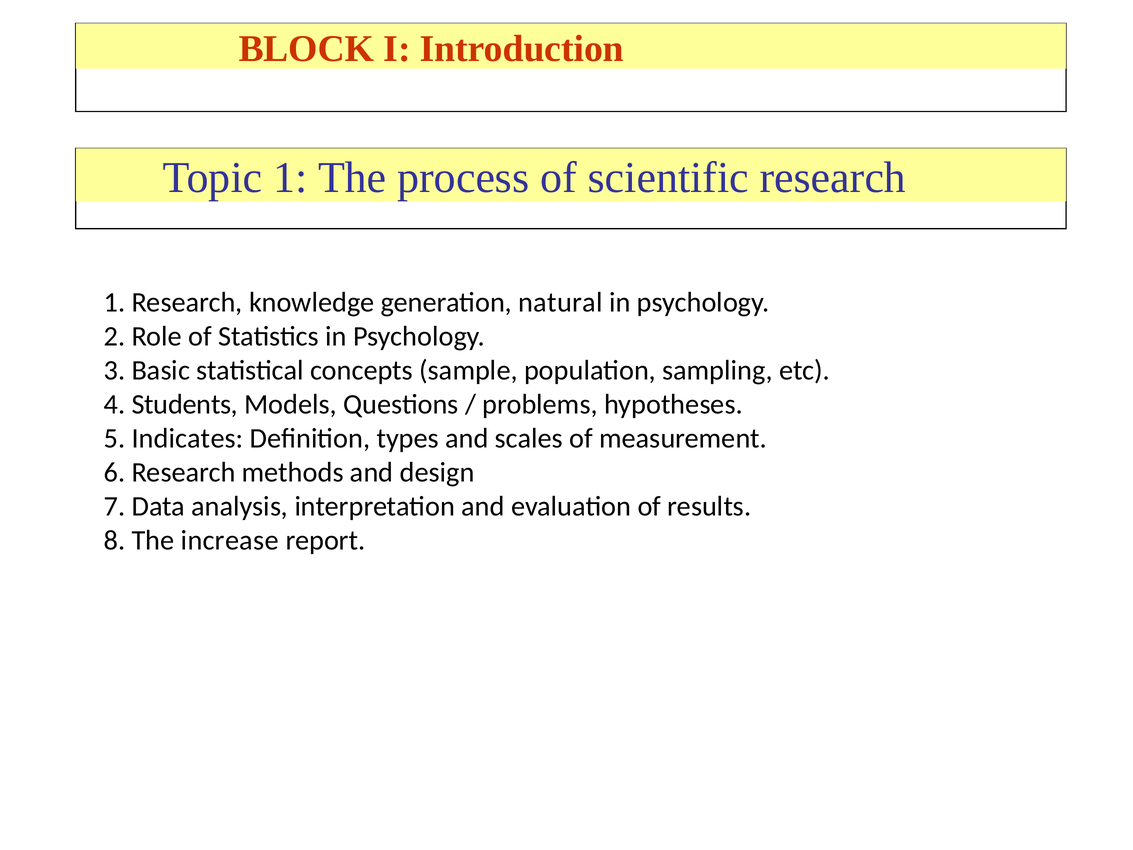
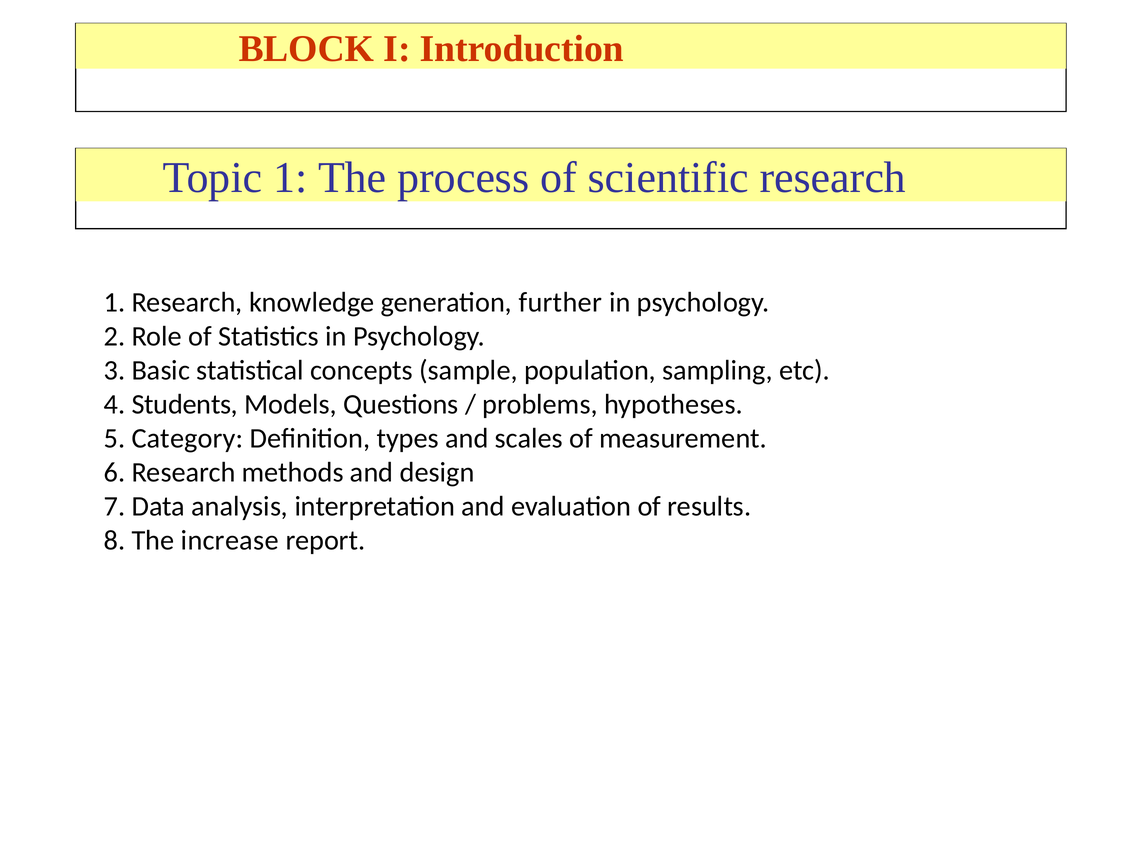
natural: natural -> further
Indicates: Indicates -> Category
